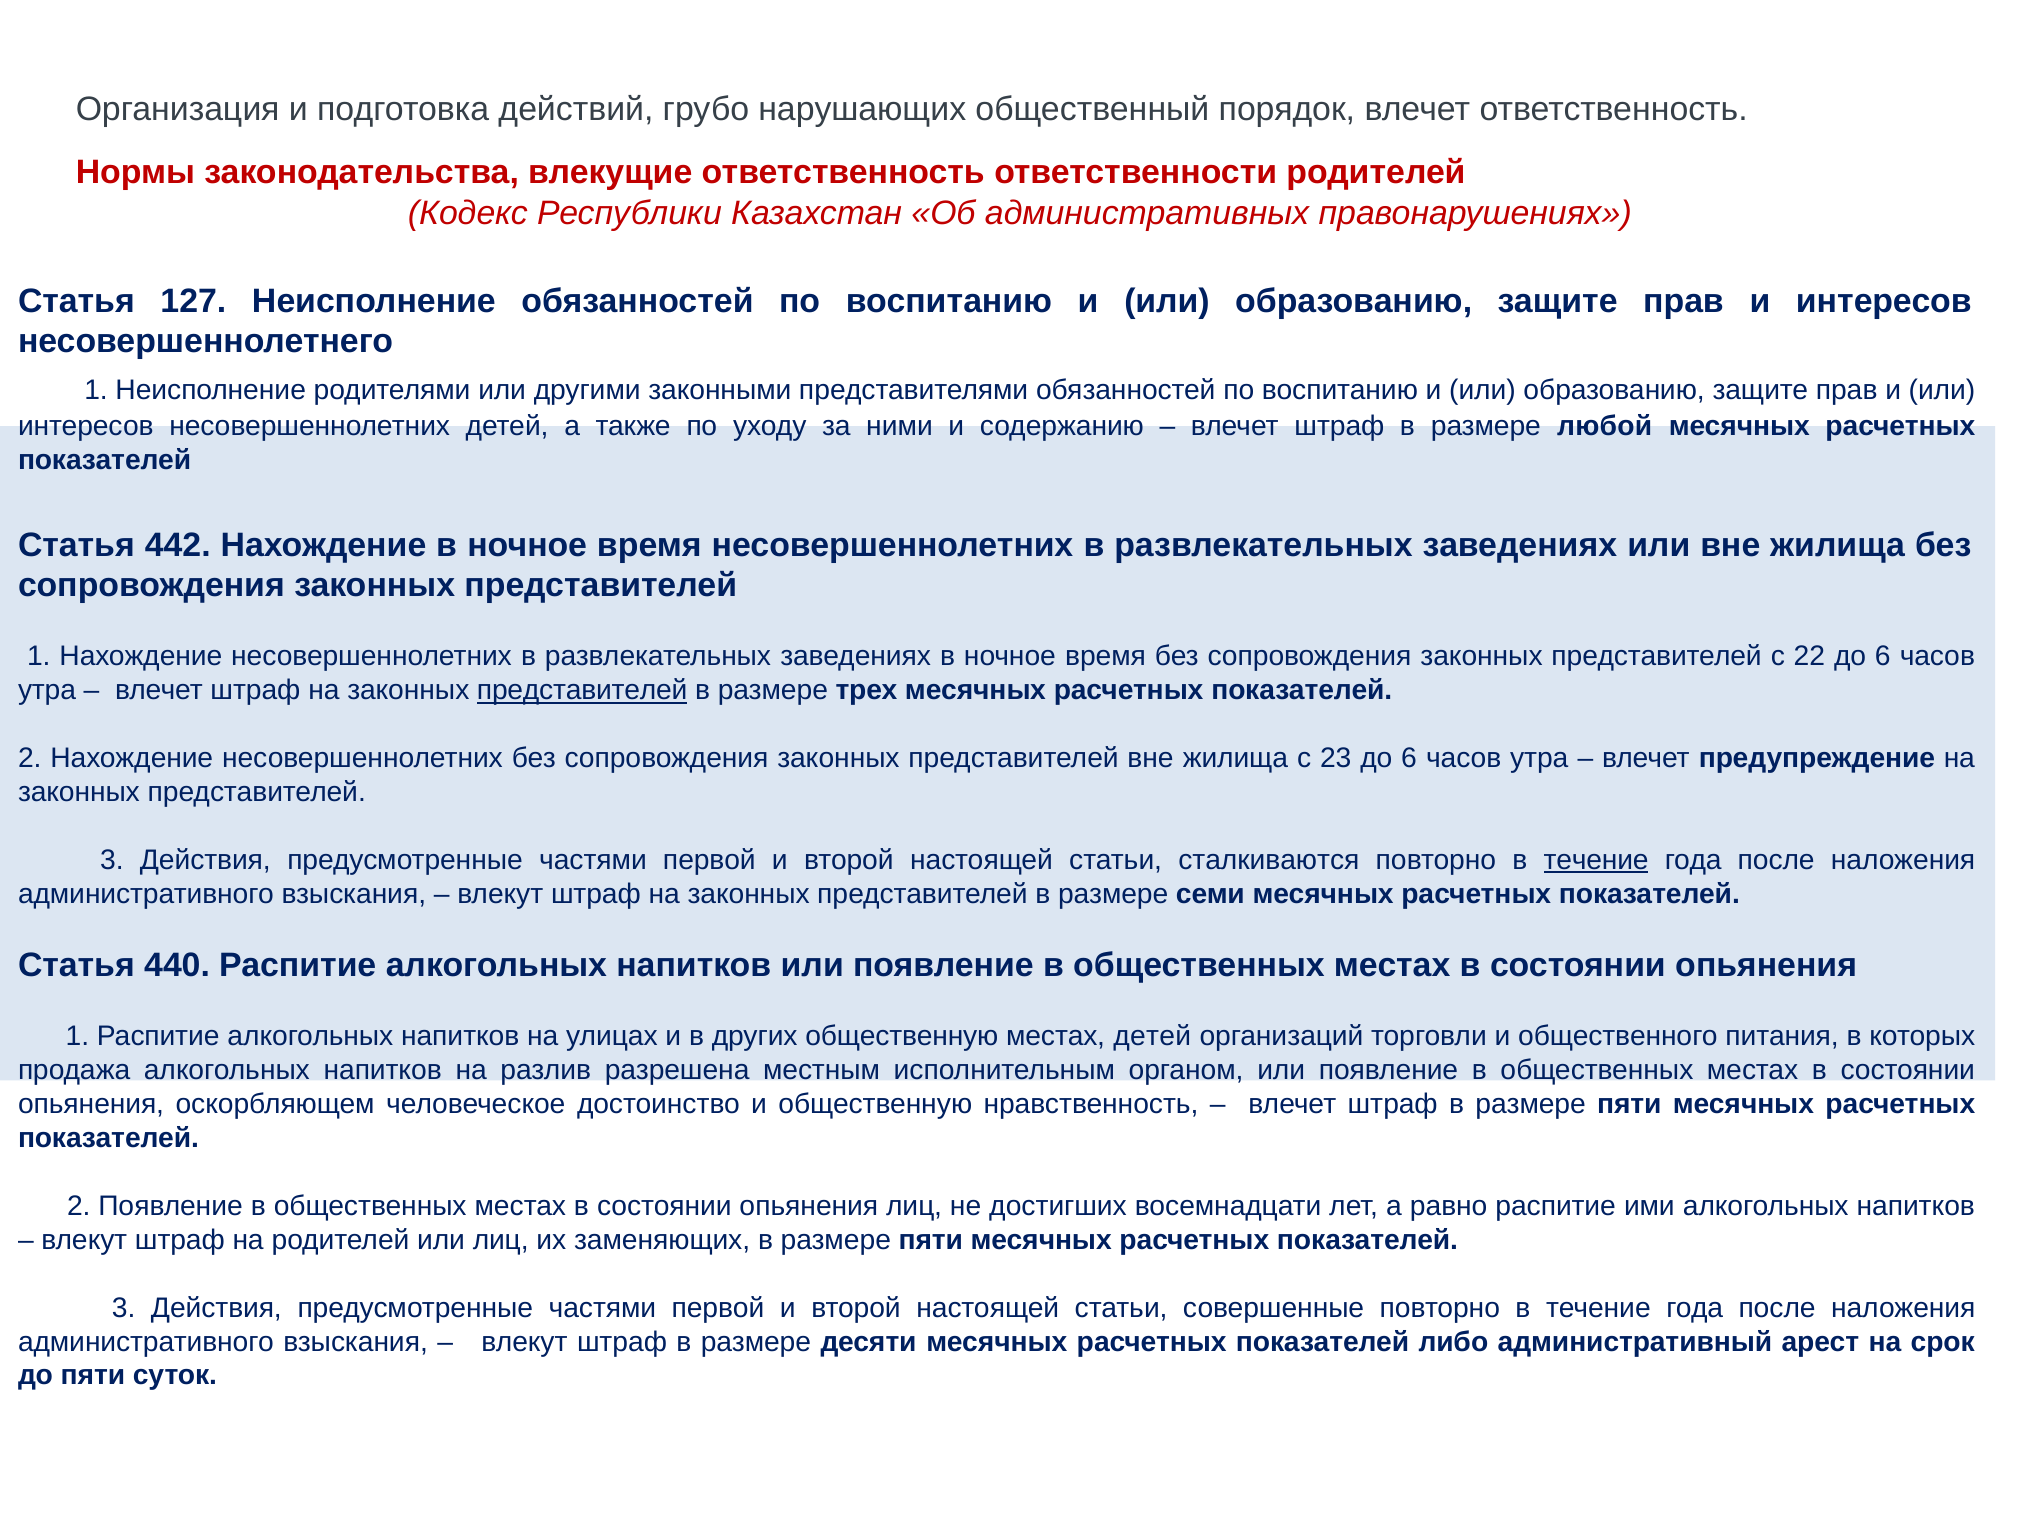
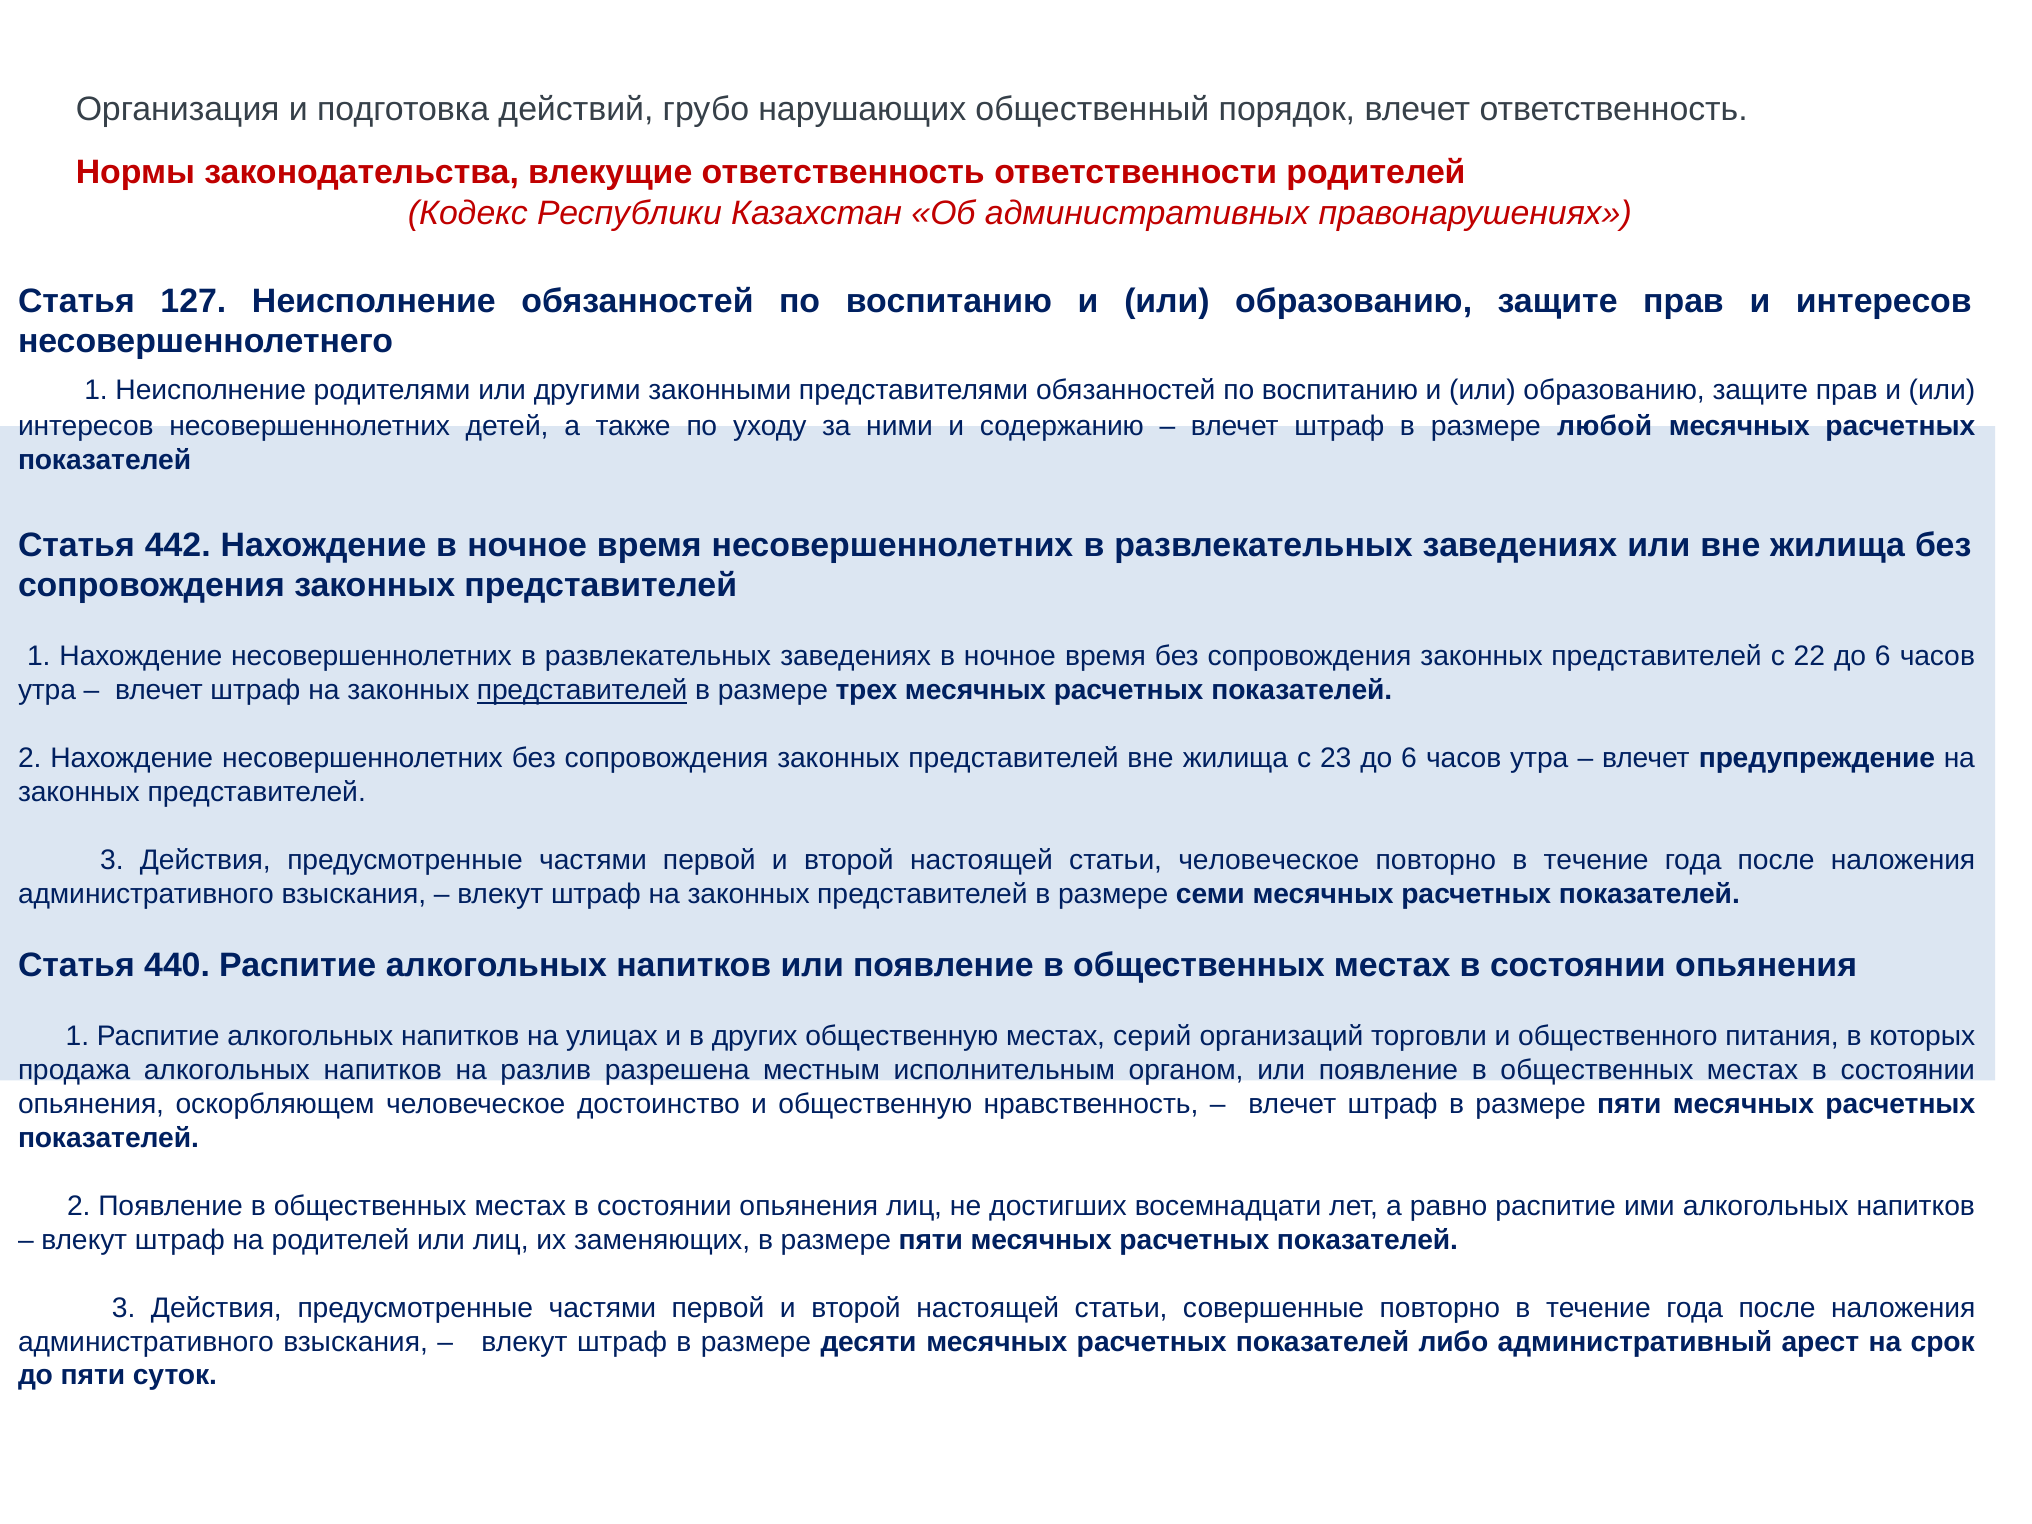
статьи сталкиваются: сталкиваются -> человеческое
течение at (1596, 860) underline: present -> none
местах детей: детей -> серий
